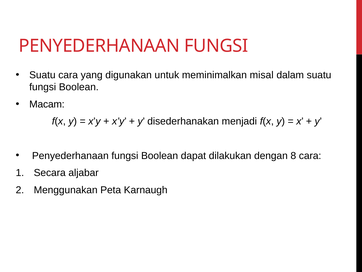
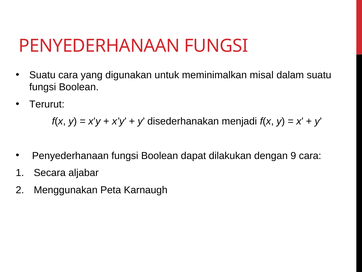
Macam: Macam -> Terurut
8: 8 -> 9
